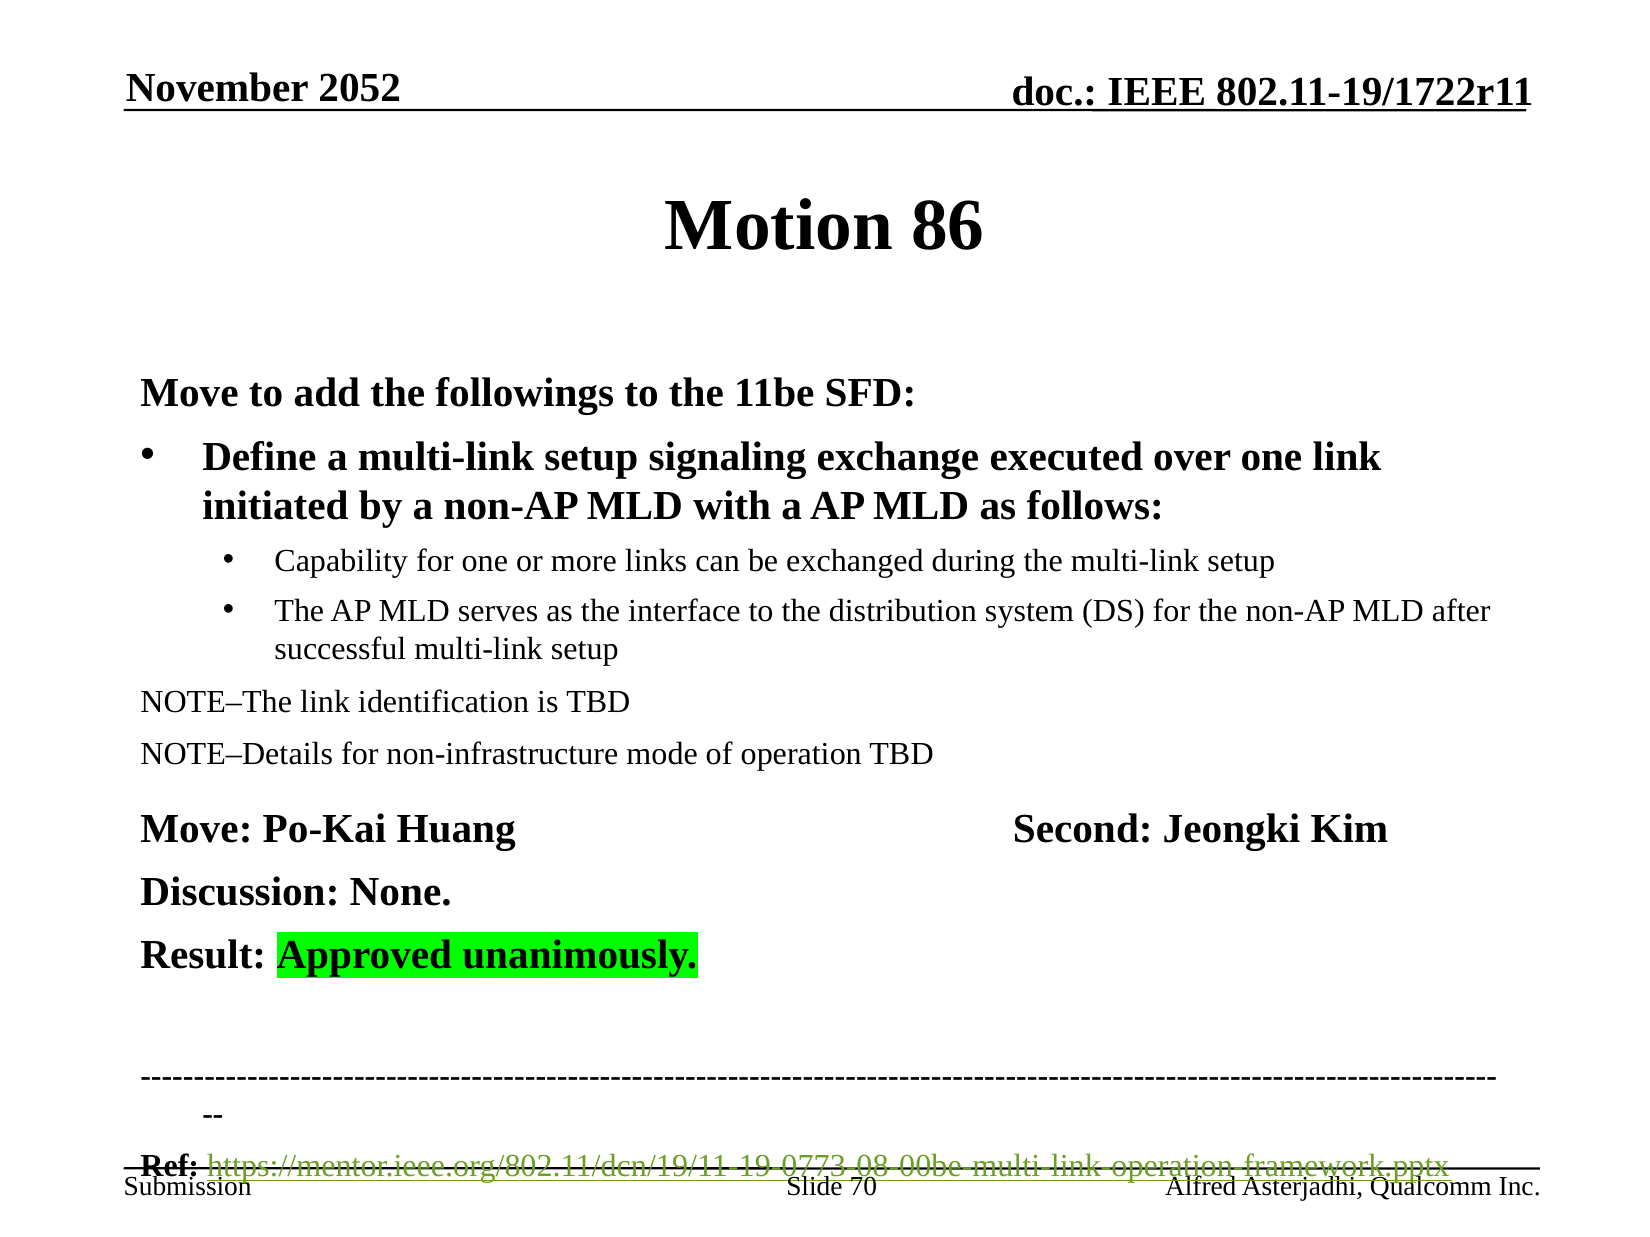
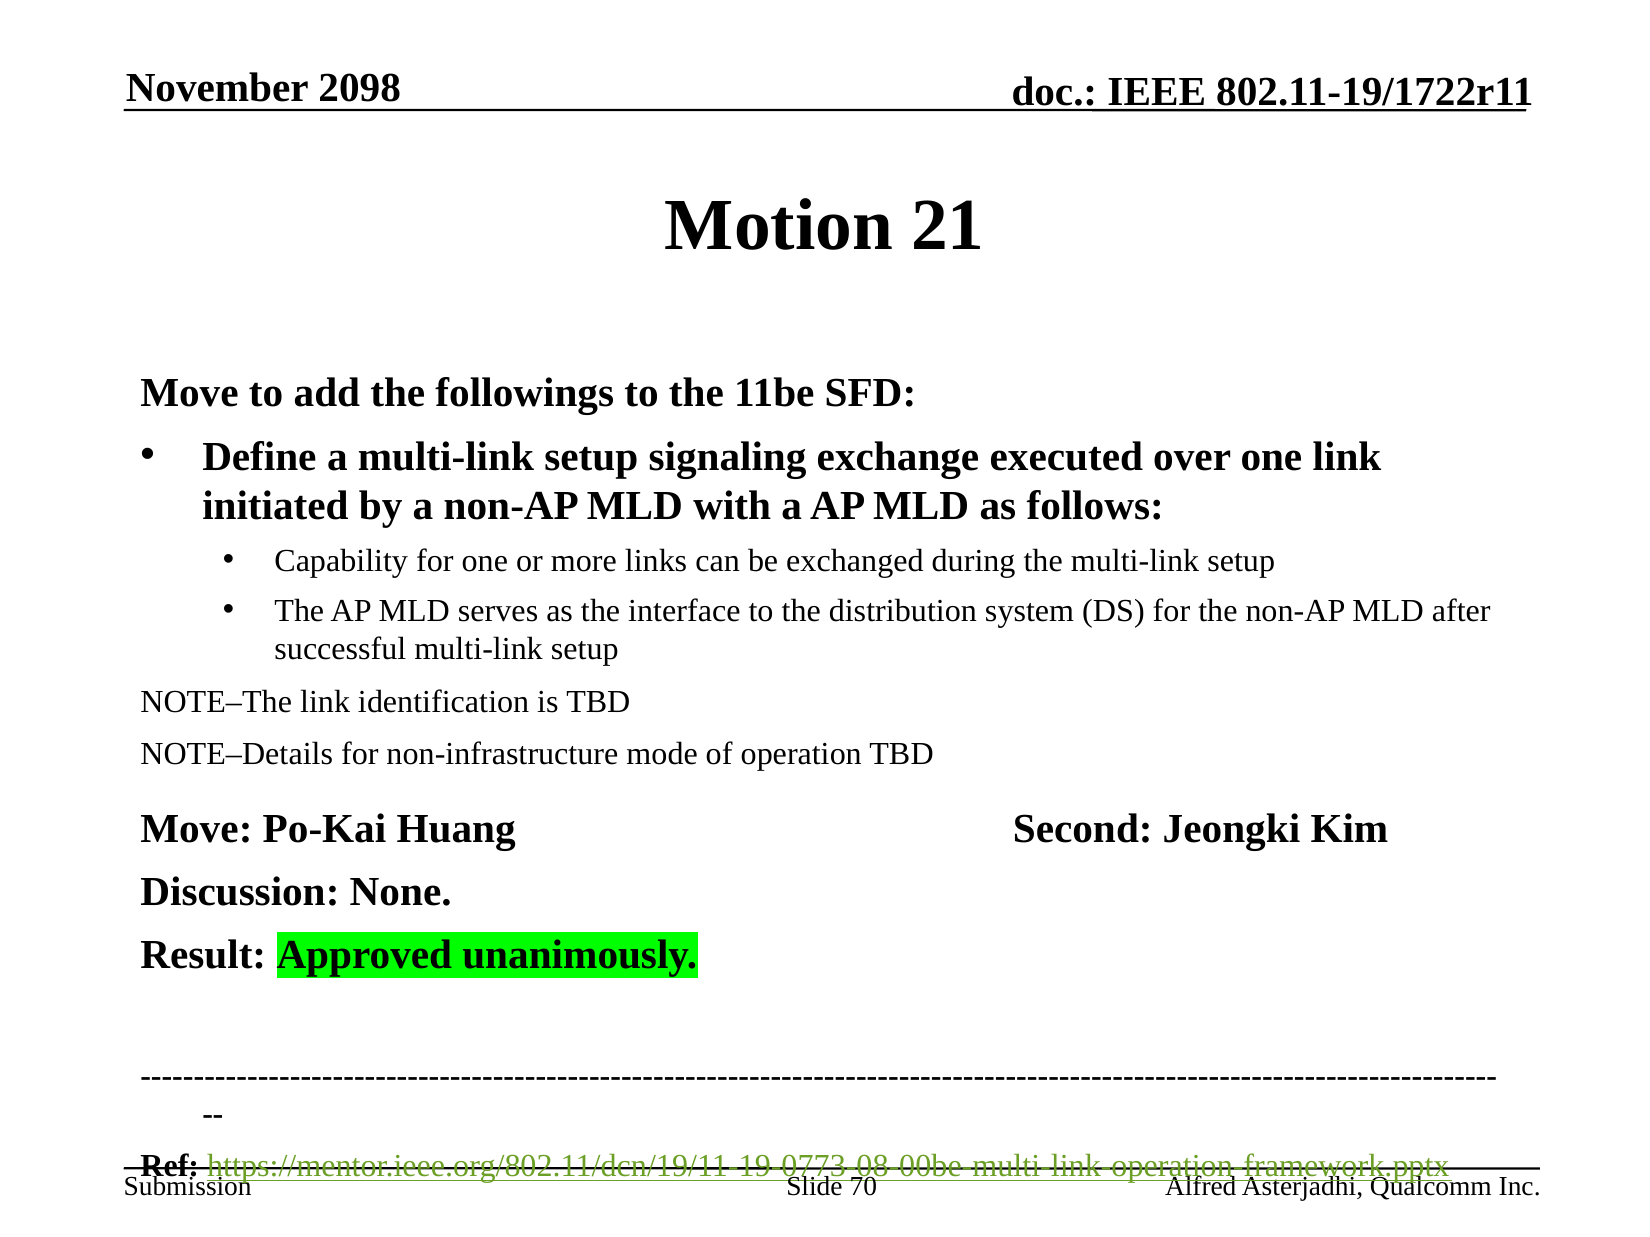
2052: 2052 -> 2098
86: 86 -> 21
